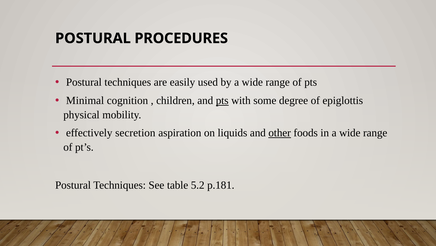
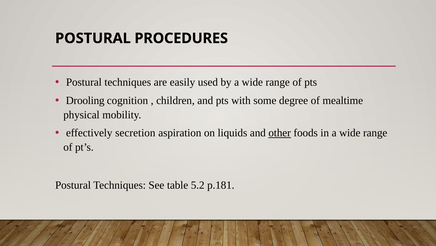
Minimal: Minimal -> Drooling
pts at (222, 100) underline: present -> none
epiglottis: epiglottis -> mealtime
